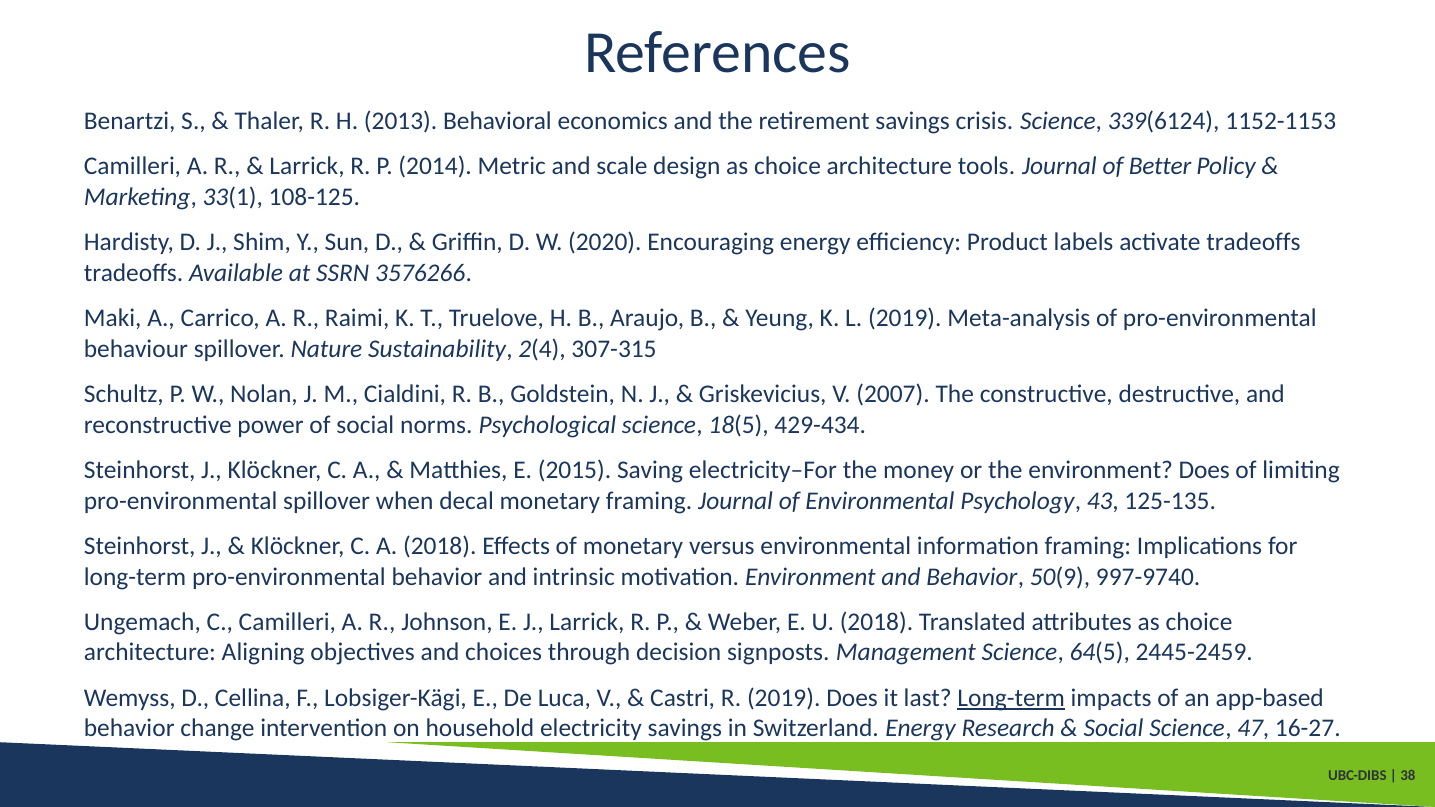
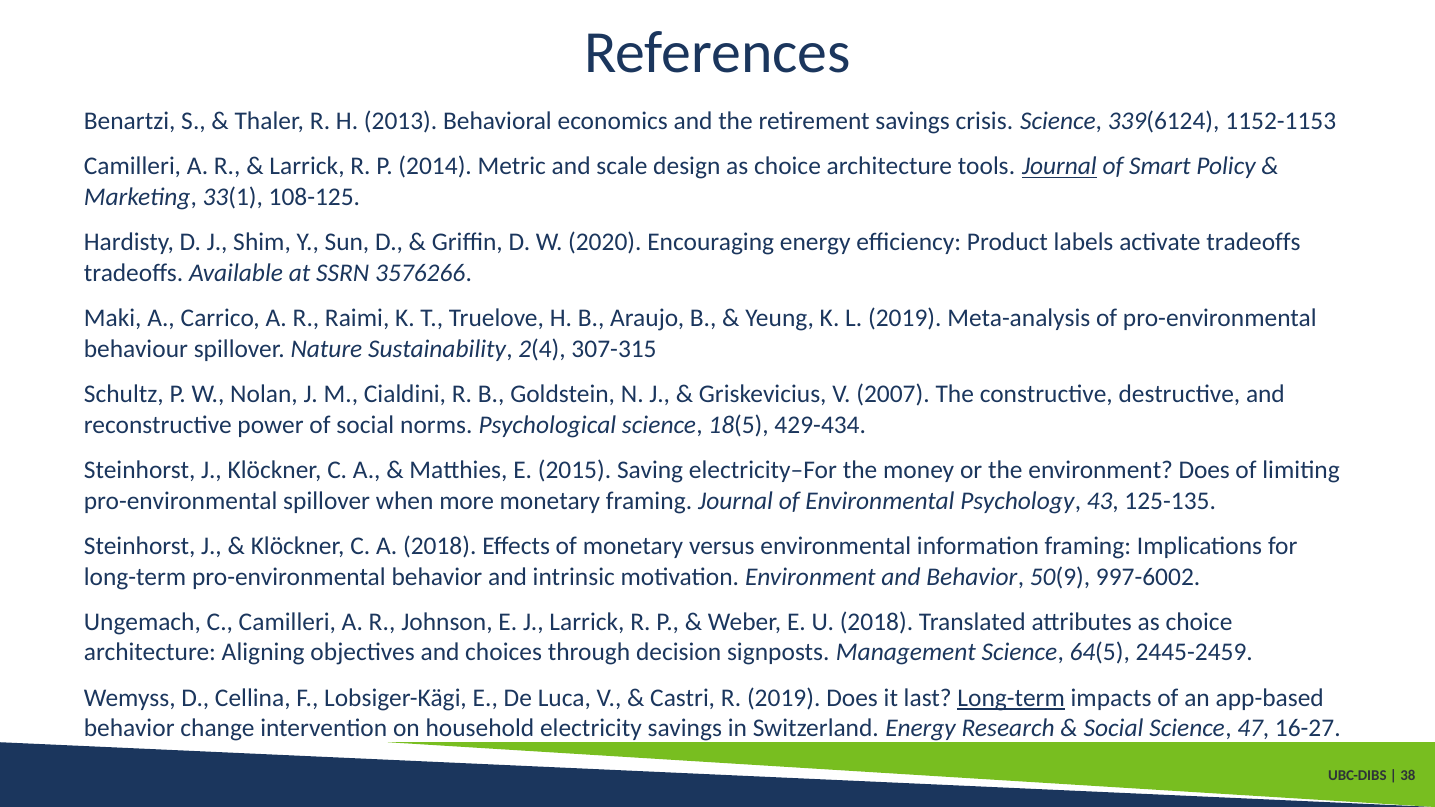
Journal at (1059, 166) underline: none -> present
Better: Better -> Smart
decal: decal -> more
997-9740: 997-9740 -> 997-6002
